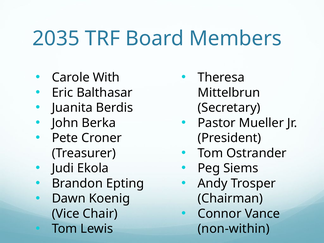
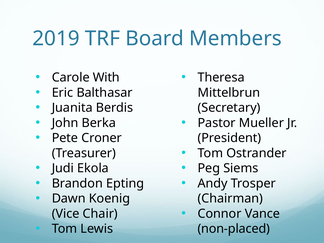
2035: 2035 -> 2019
non-within: non-within -> non-placed
